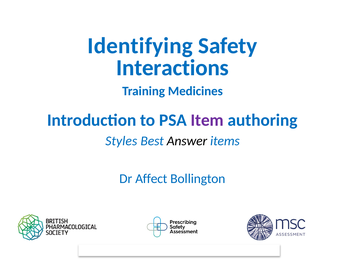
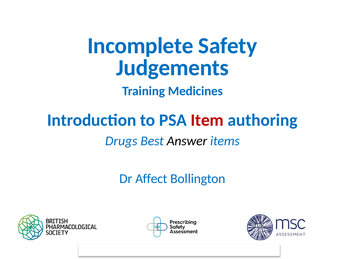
Identifying: Identifying -> Incomplete
Interactions: Interactions -> Judgements
Item colour: purple -> red
Styles: Styles -> Drugs
